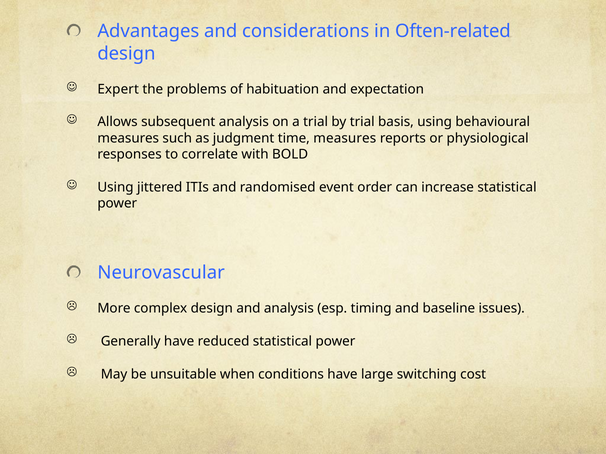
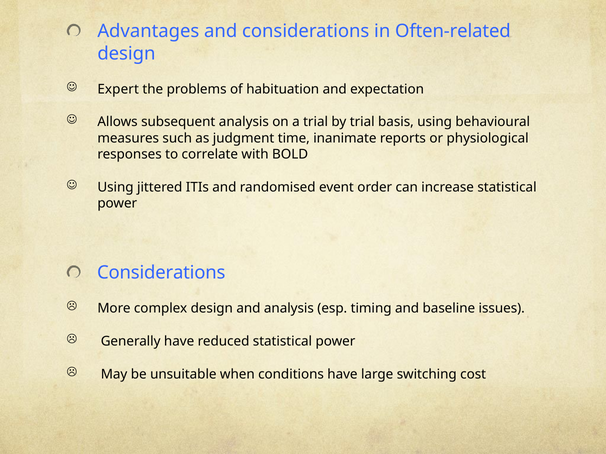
time measures: measures -> inanimate
Neurovascular at (161, 273): Neurovascular -> Considerations
